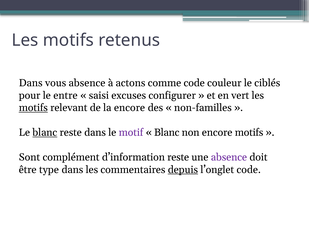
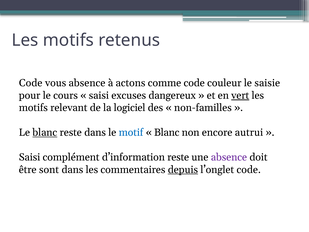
Dans at (31, 83): Dans -> Code
ciblés: ciblés -> saisie
entre: entre -> cours
configurer: configurer -> dangereux
vert underline: none -> present
motifs at (33, 108) underline: present -> none
la encore: encore -> logiciel
motif colour: purple -> blue
encore motifs: motifs -> autrui
Sont at (29, 157): Sont -> Saisi
type: type -> sont
